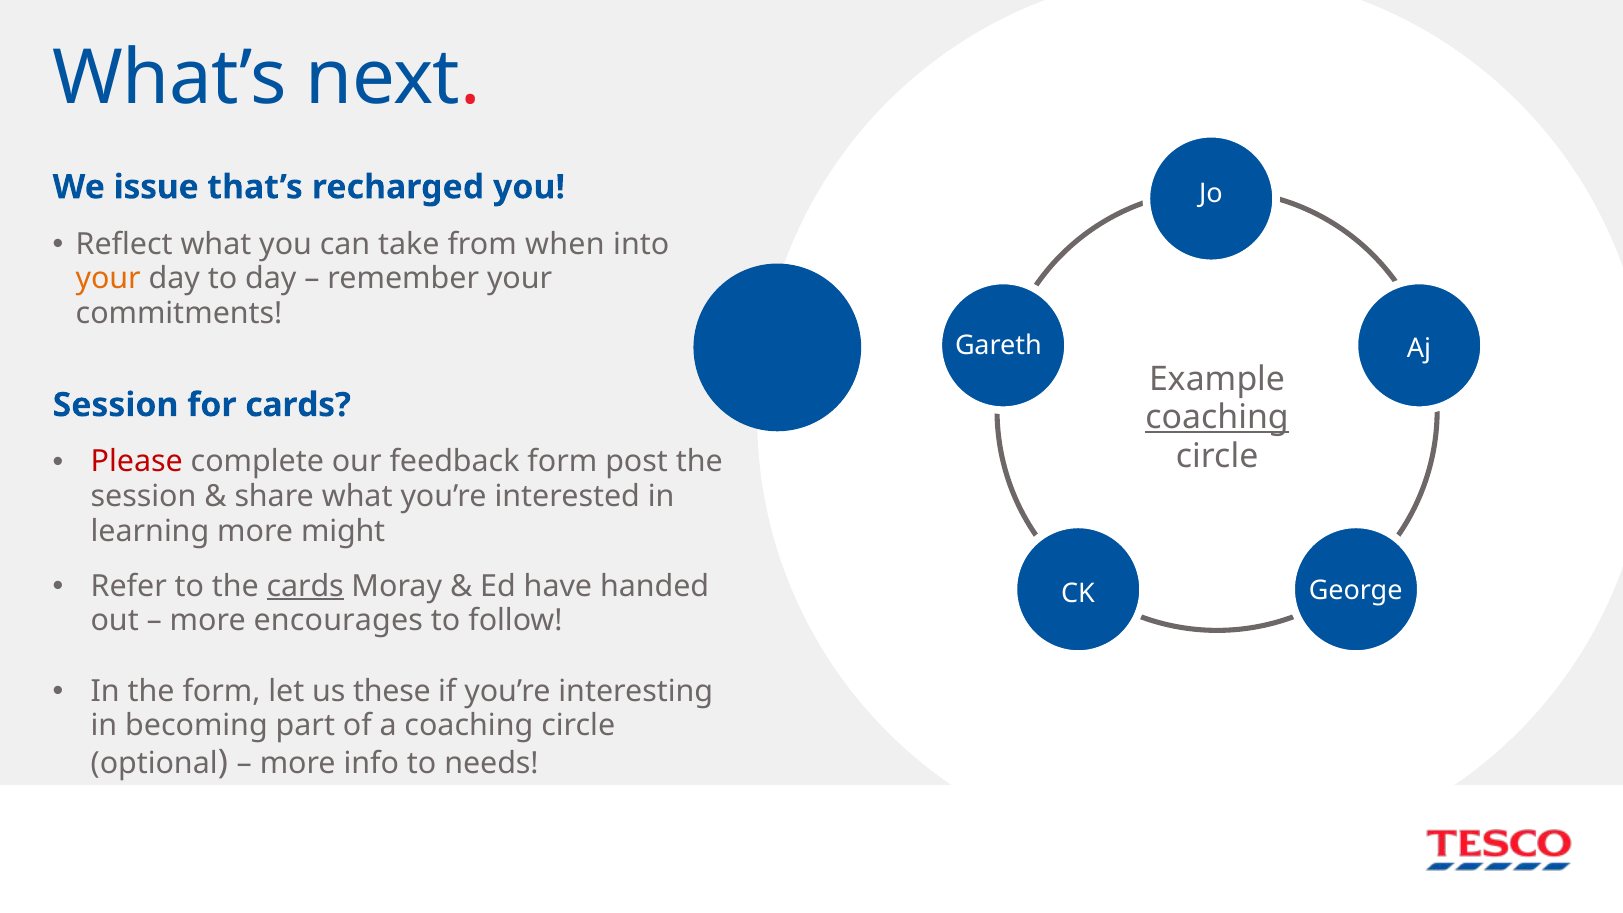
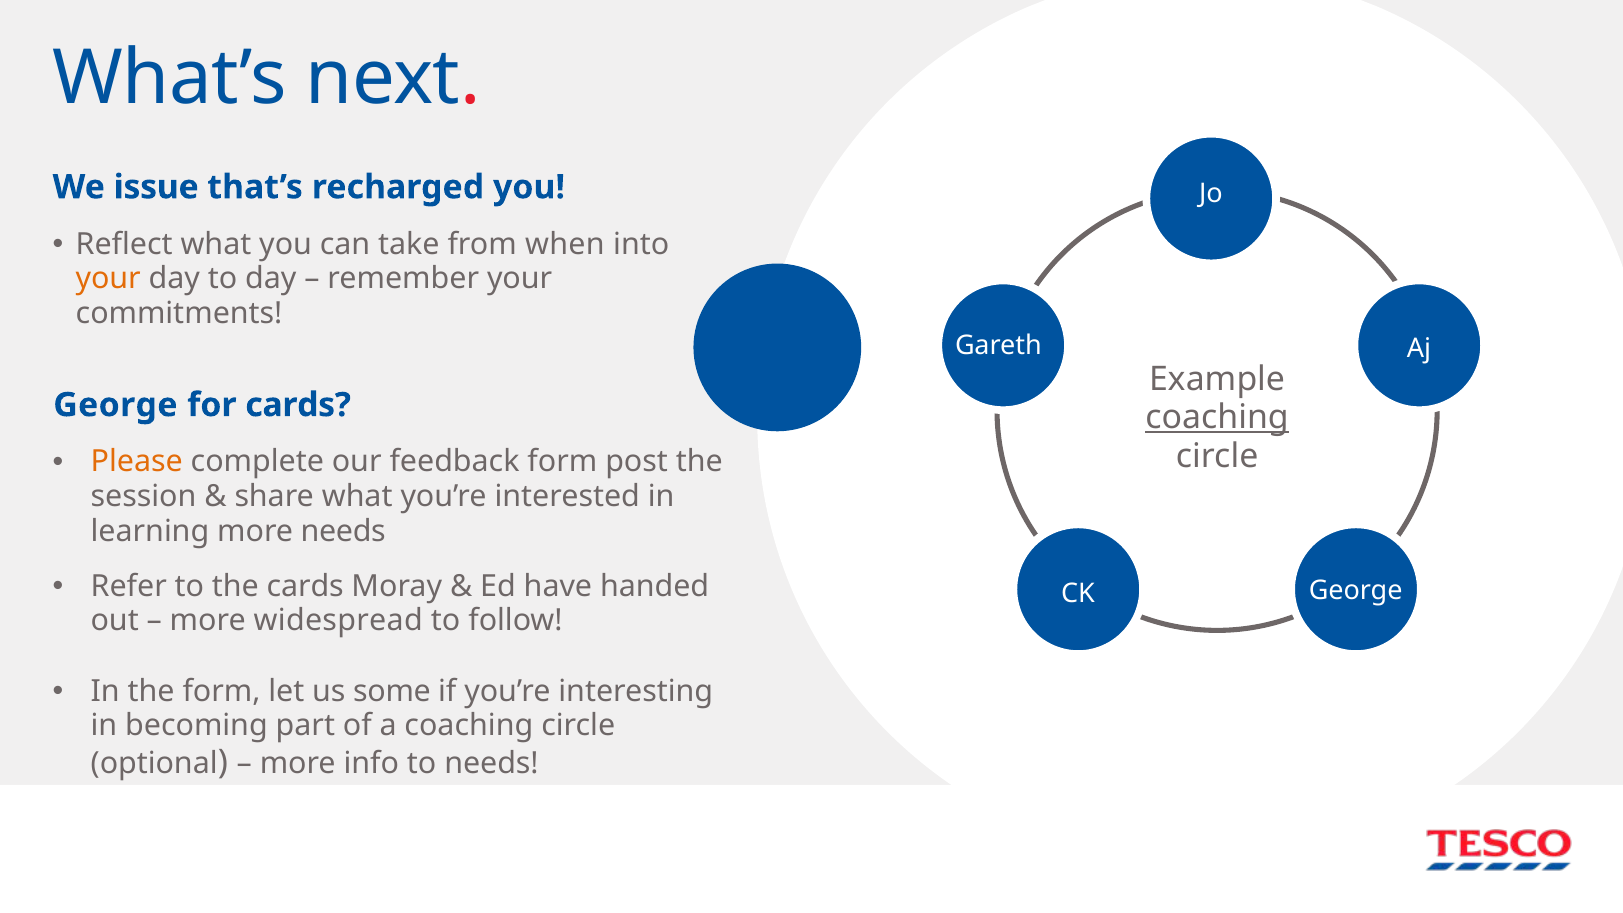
Session at (116, 405): Session -> George
Please colour: red -> orange
more might: might -> needs
cards at (305, 586) underline: present -> none
encourages: encourages -> widespread
these: these -> some
